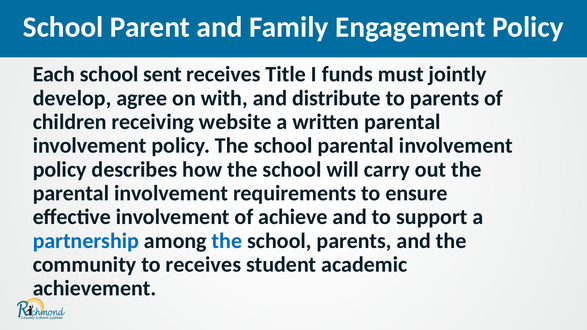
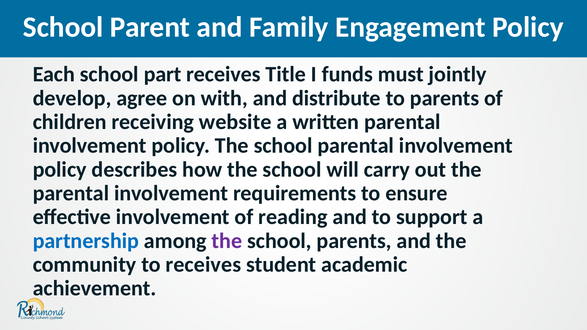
sent: sent -> part
achieve: achieve -> reading
the at (227, 241) colour: blue -> purple
